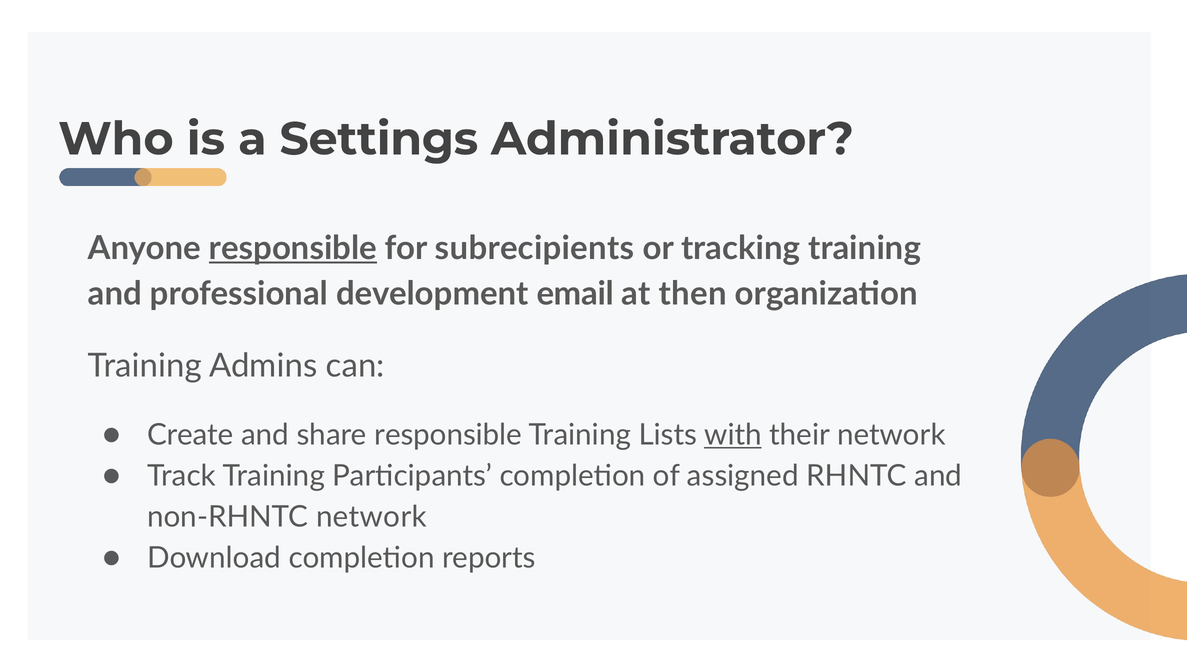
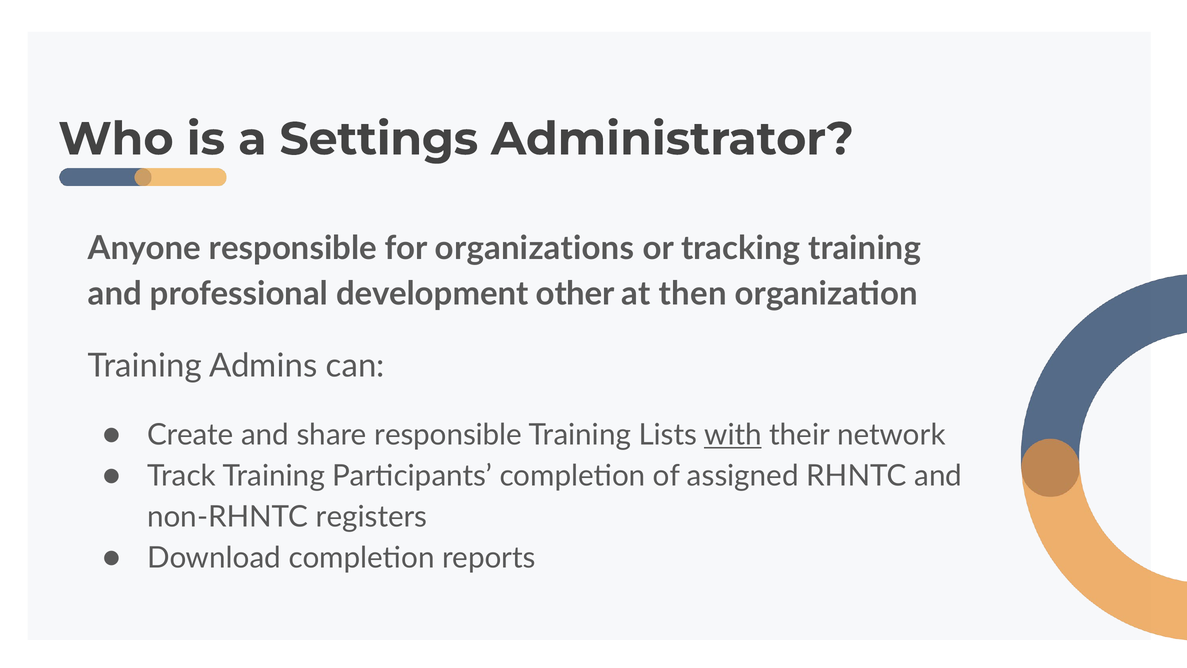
responsible at (293, 248) underline: present -> none
subrecipients: subrecipients -> organizations
email: email -> other
non-RHNTC network: network -> registers
